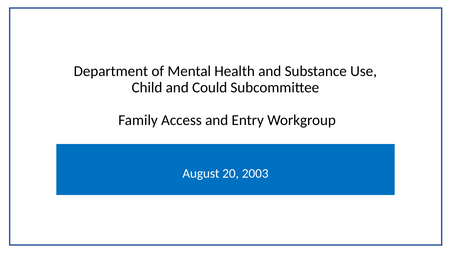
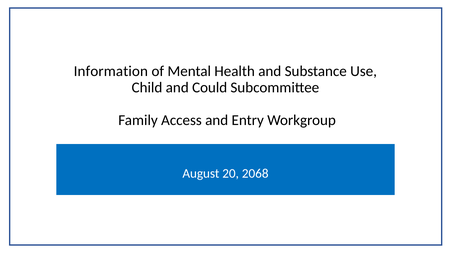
Department: Department -> Information
2003: 2003 -> 2068
